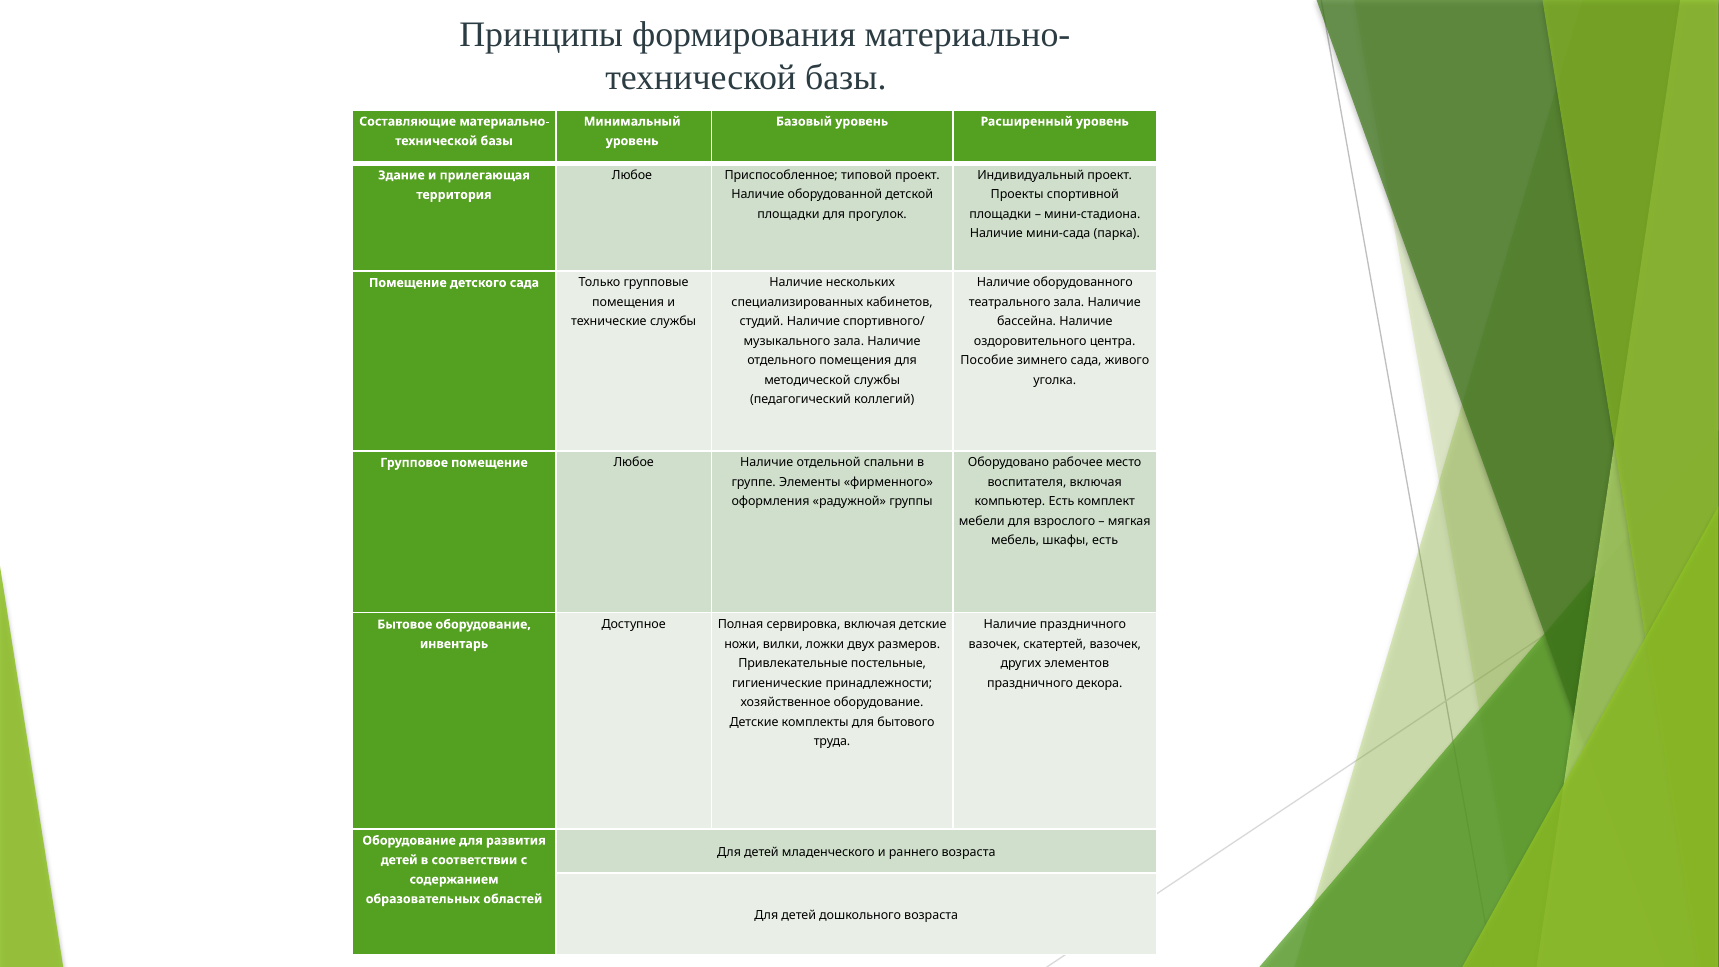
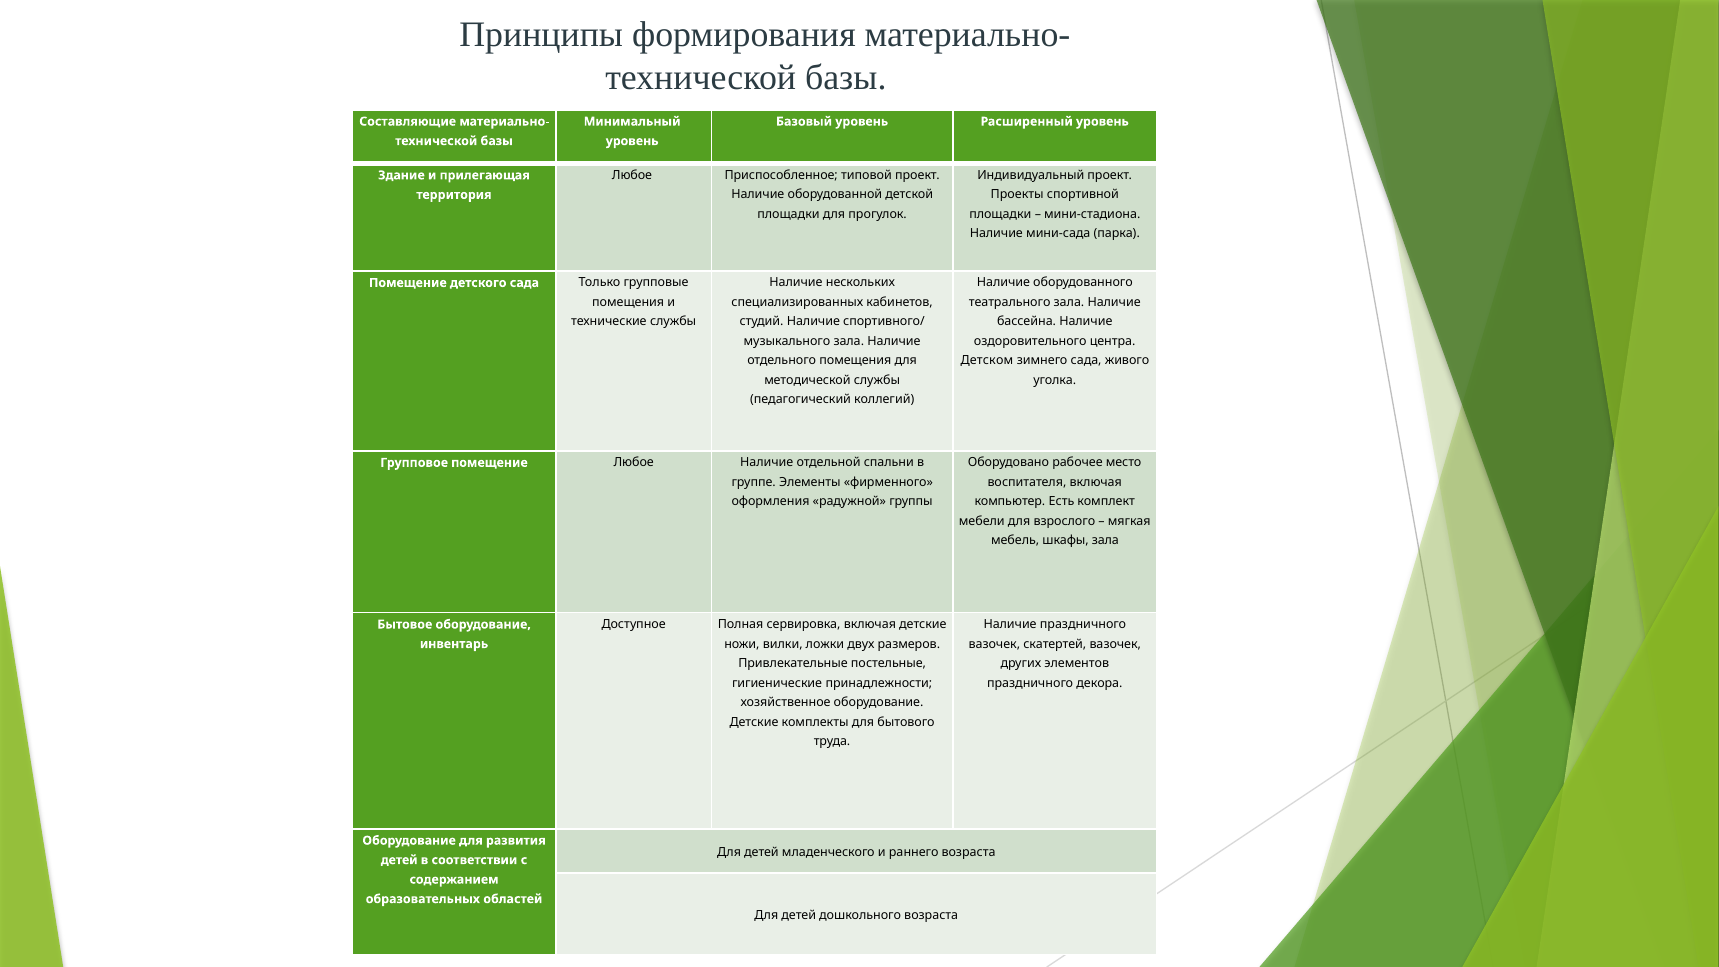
Пособие: Пособие -> Детском
шкафы есть: есть -> зала
